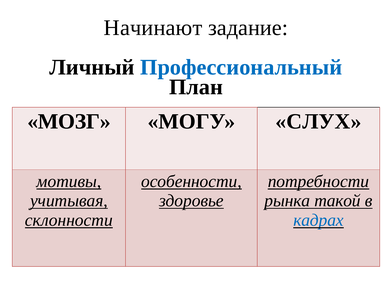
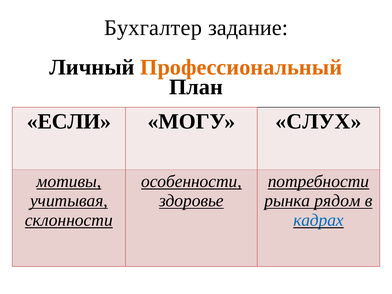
Начинают: Начинают -> Бухгалтер
Профессиональный colour: blue -> orange
МОЗГ: МОЗГ -> ЕСЛИ
такой: такой -> рядом
